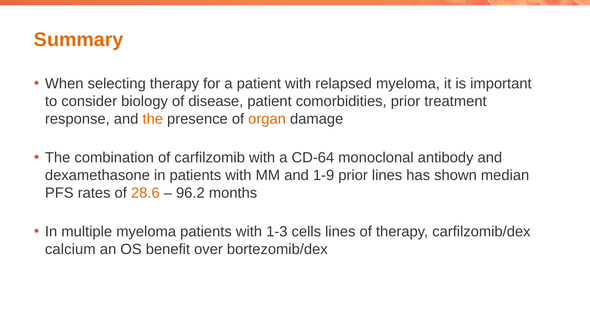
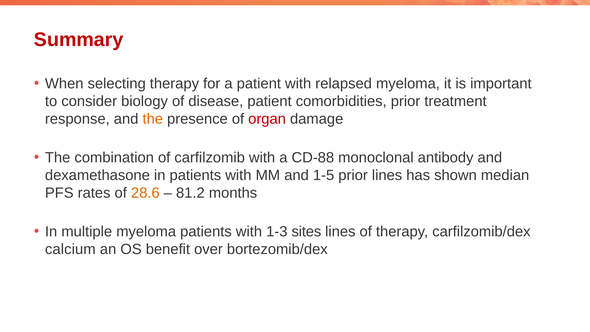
Summary colour: orange -> red
organ colour: orange -> red
CD-64: CD-64 -> CD-88
1-9: 1-9 -> 1-5
96.2: 96.2 -> 81.2
cells: cells -> sites
